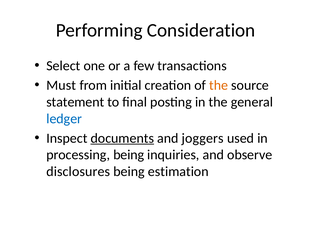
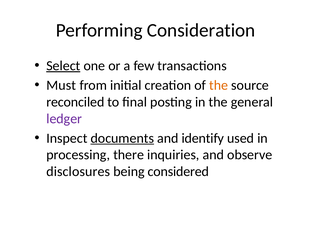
Select underline: none -> present
statement: statement -> reconciled
ledger colour: blue -> purple
joggers: joggers -> identify
processing being: being -> there
estimation: estimation -> considered
